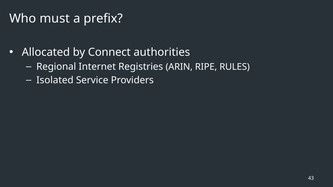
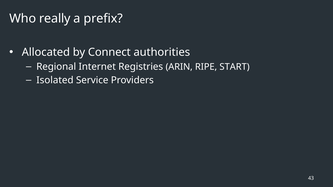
must: must -> really
RULES: RULES -> START
